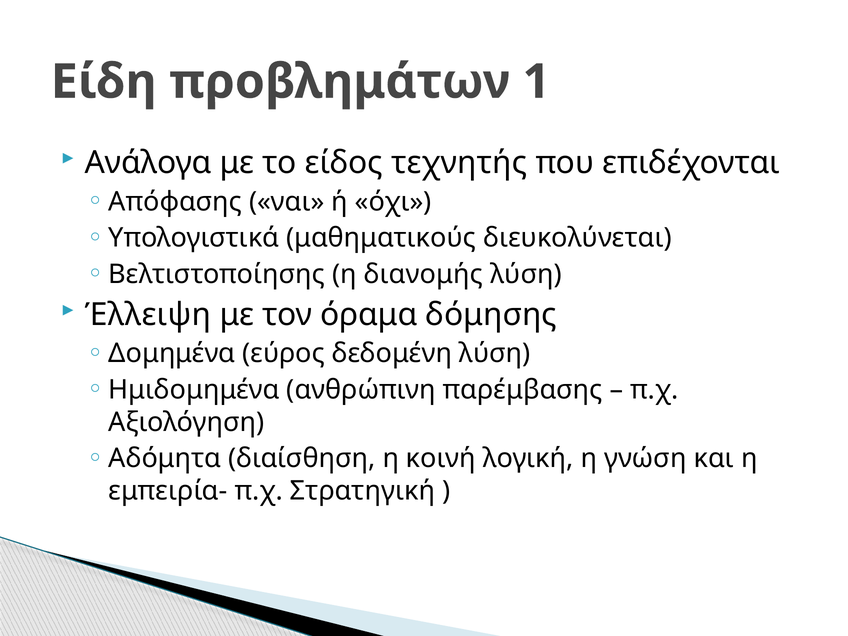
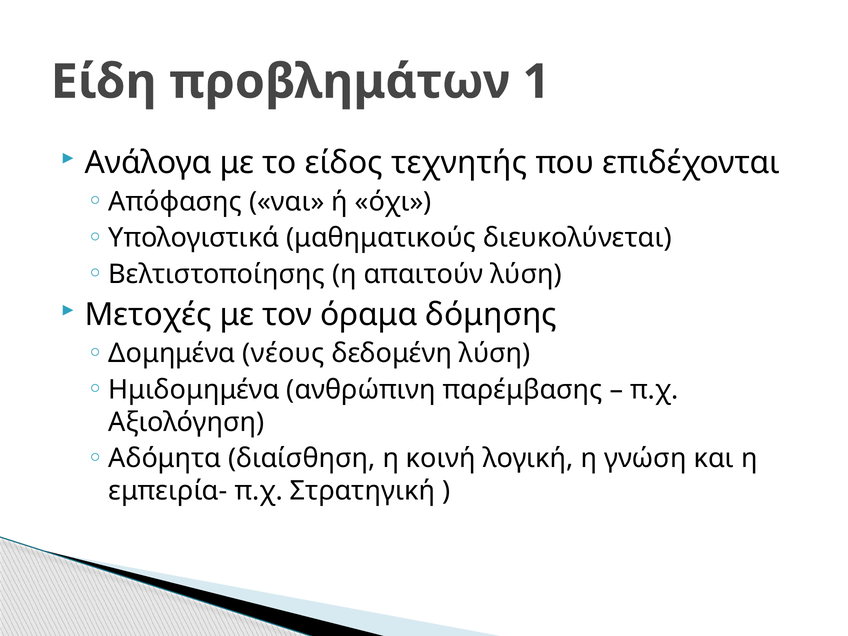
διανομής: διανομής -> απαιτούν
Έλλειψη: Έλλειψη -> Μετοχές
εύρος: εύρος -> νέους
